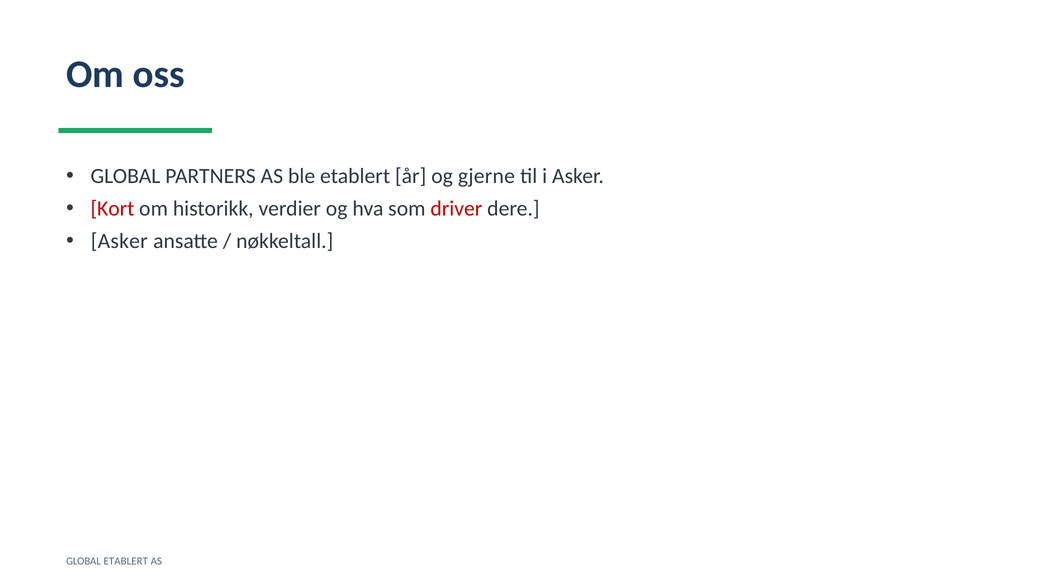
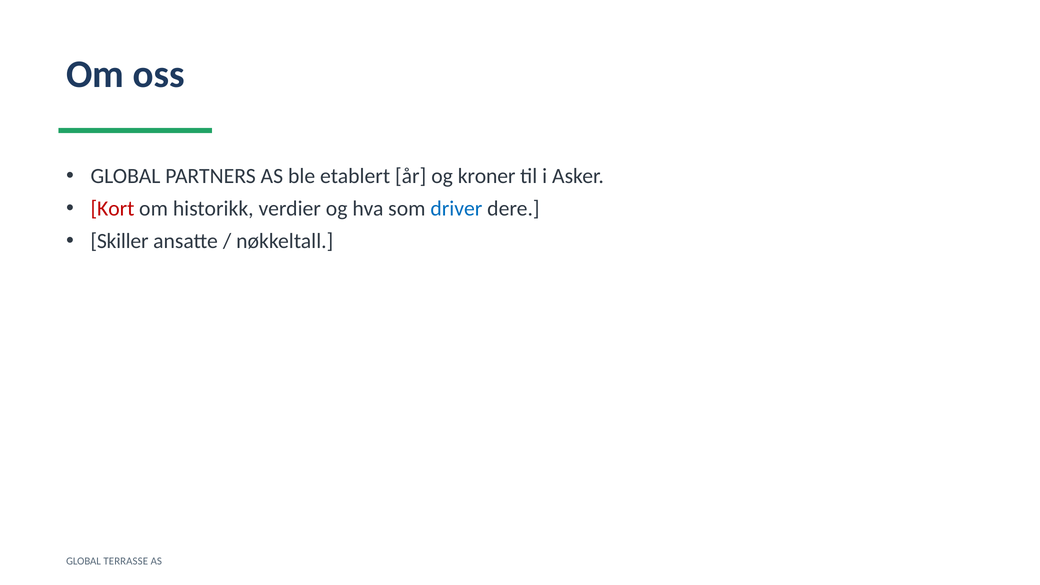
gjerne: gjerne -> kroner
driver colour: red -> blue
Asker at (119, 241): Asker -> Skiller
GLOBAL ETABLERT: ETABLERT -> TERRASSE
